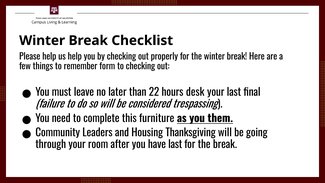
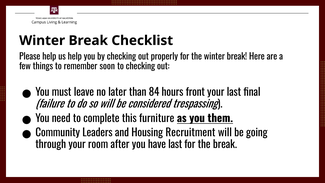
form: form -> soon
22: 22 -> 84
desk: desk -> front
Thanksgiving: Thanksgiving -> Recruitment
